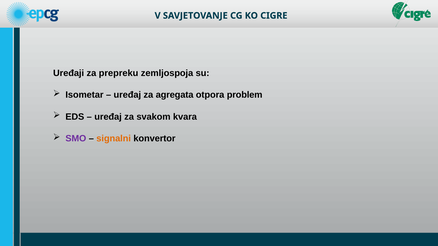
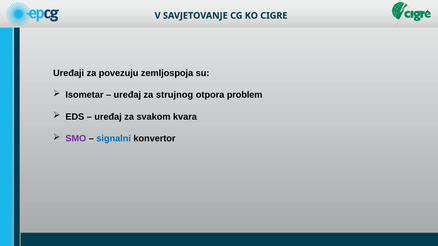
prepreku: prepreku -> povezuju
agregata: agregata -> strujnog
signalni colour: orange -> blue
